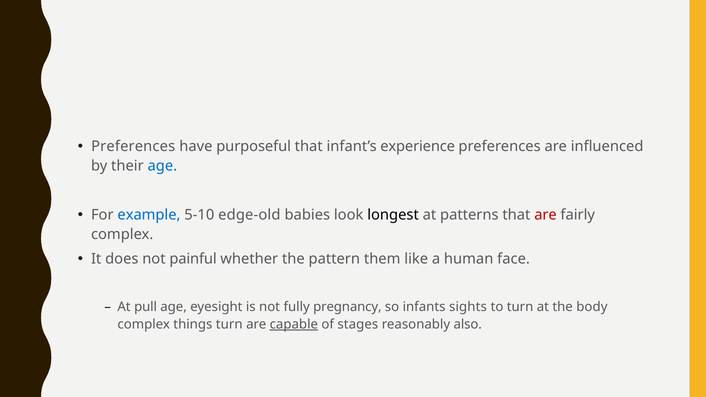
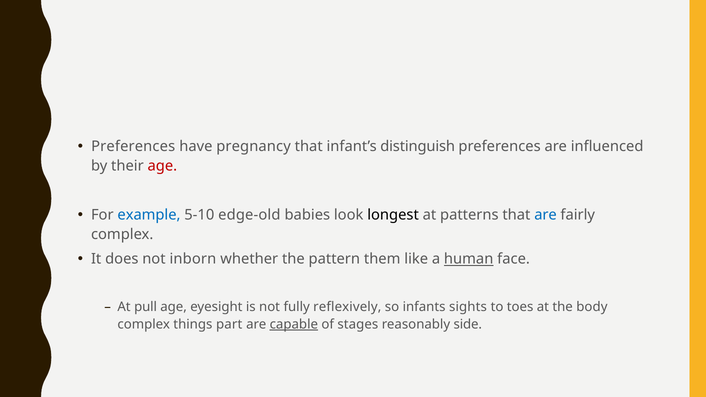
purposeful: purposeful -> pregnancy
experience: experience -> distinguish
age at (162, 166) colour: blue -> red
are at (545, 215) colour: red -> blue
painful: painful -> inborn
human underline: none -> present
pregnancy: pregnancy -> reflexively
to turn: turn -> toes
things turn: turn -> part
also: also -> side
